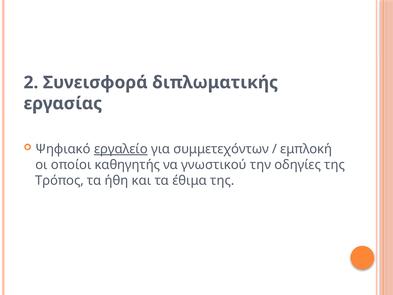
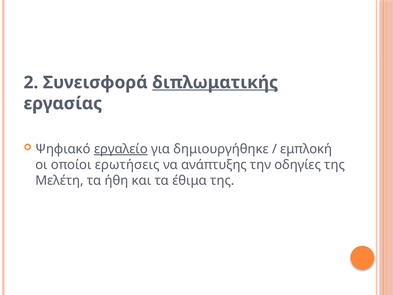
διπλωματικής underline: none -> present
συμμετεχόντων: συμμετεχόντων -> δημιουργήθηκε
καθηγητής: καθηγητής -> ερωτήσεις
γνωστικού: γνωστικού -> ανάπτυξης
Τρόπος: Τρόπος -> Μελέτη
